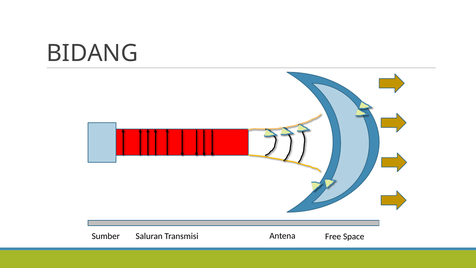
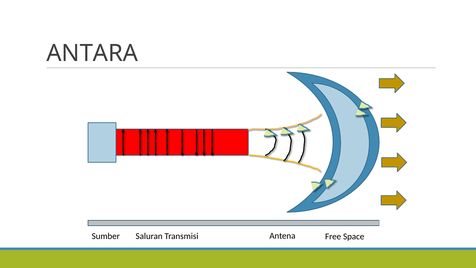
BIDANG: BIDANG -> ANTARA
